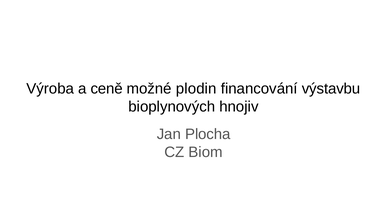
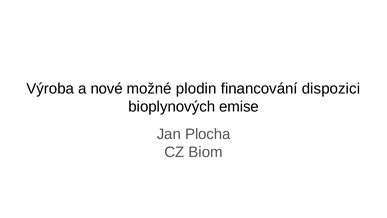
ceně: ceně -> nové
výstavbu: výstavbu -> dispozici
hnojiv: hnojiv -> emise
